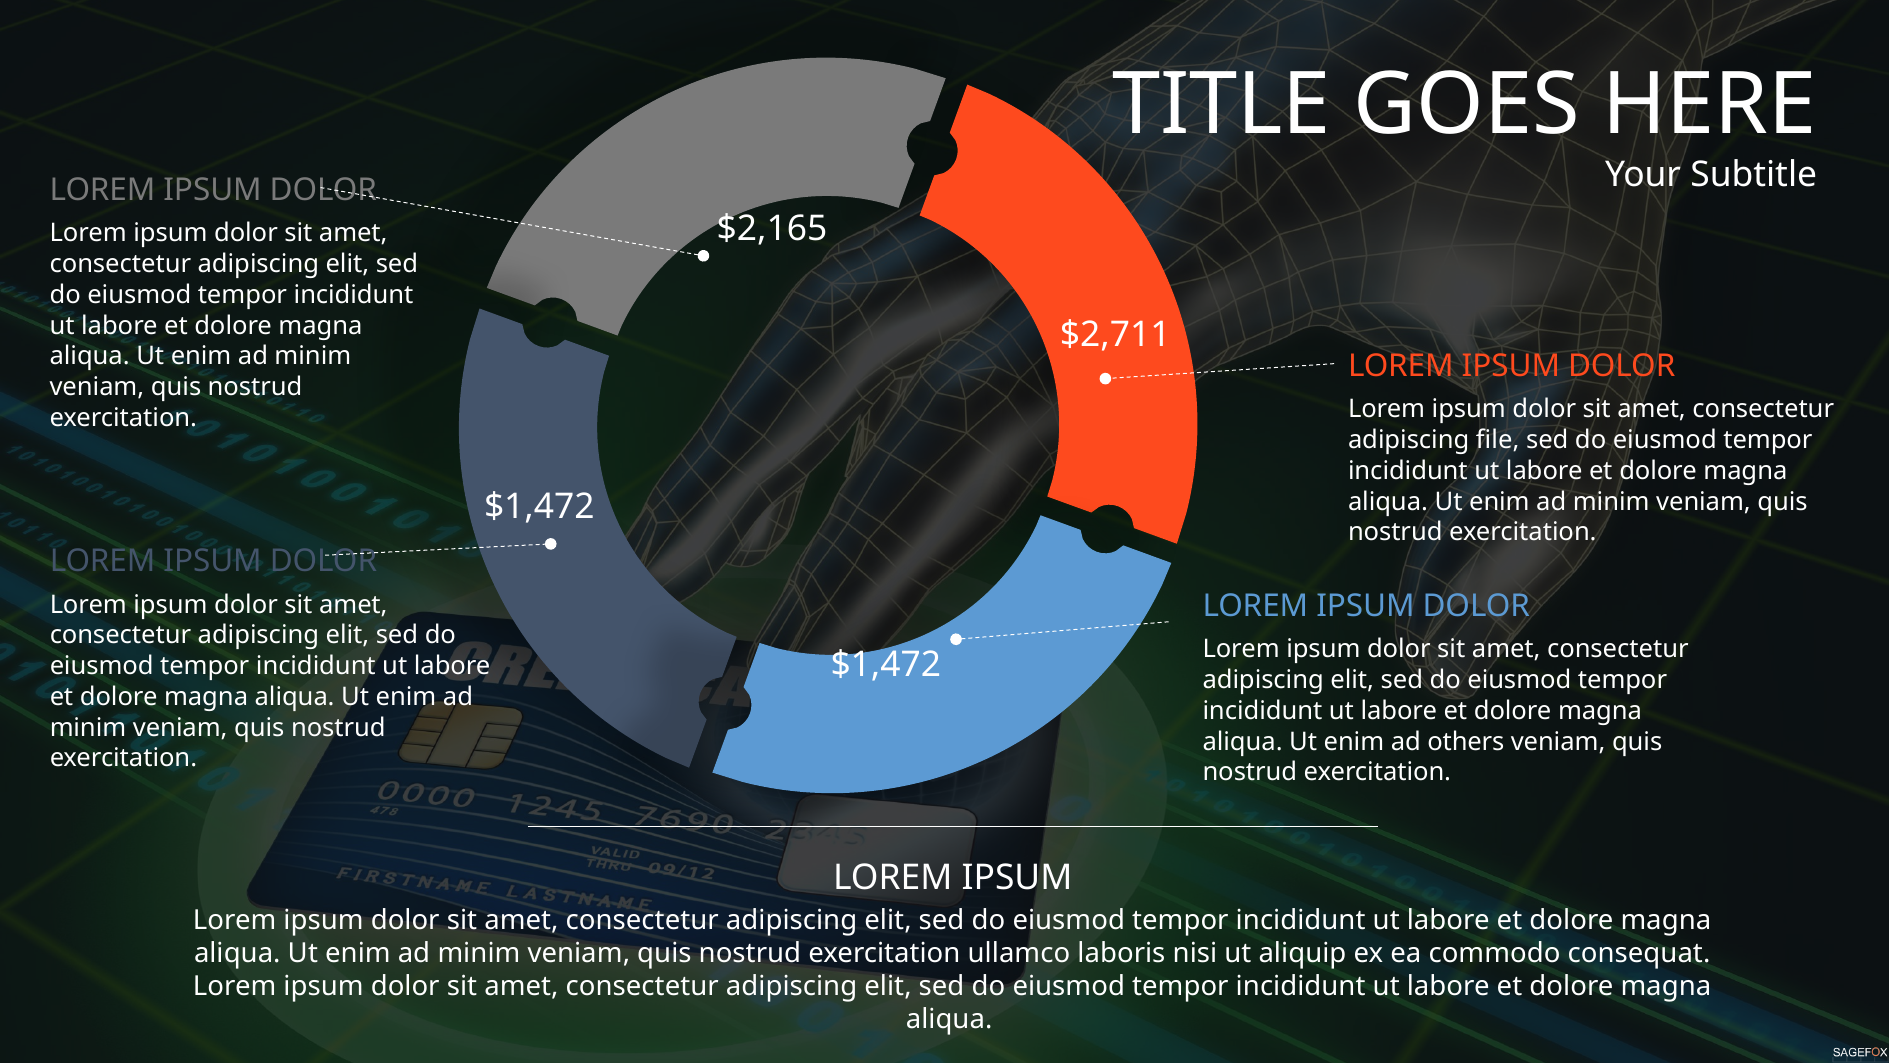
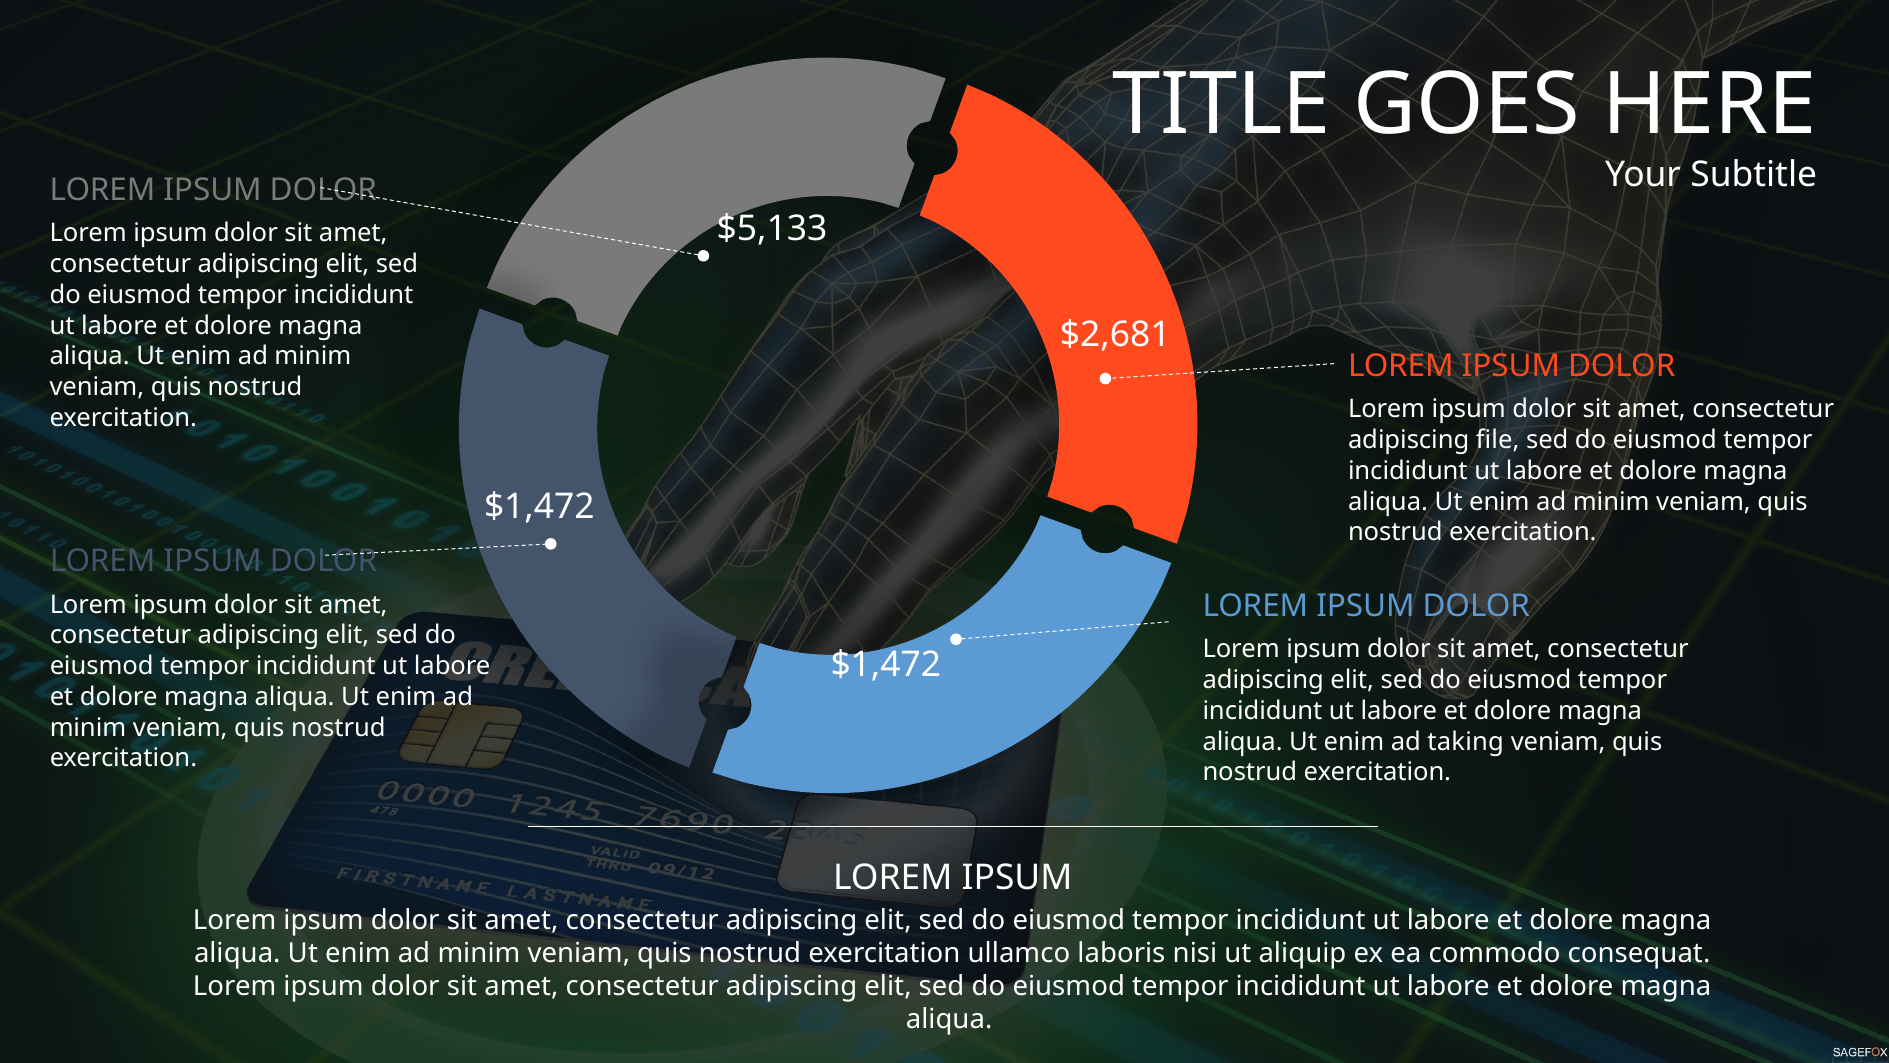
$2,165: $2,165 -> $5,133
$2,711: $2,711 -> $2,681
others: others -> taking
